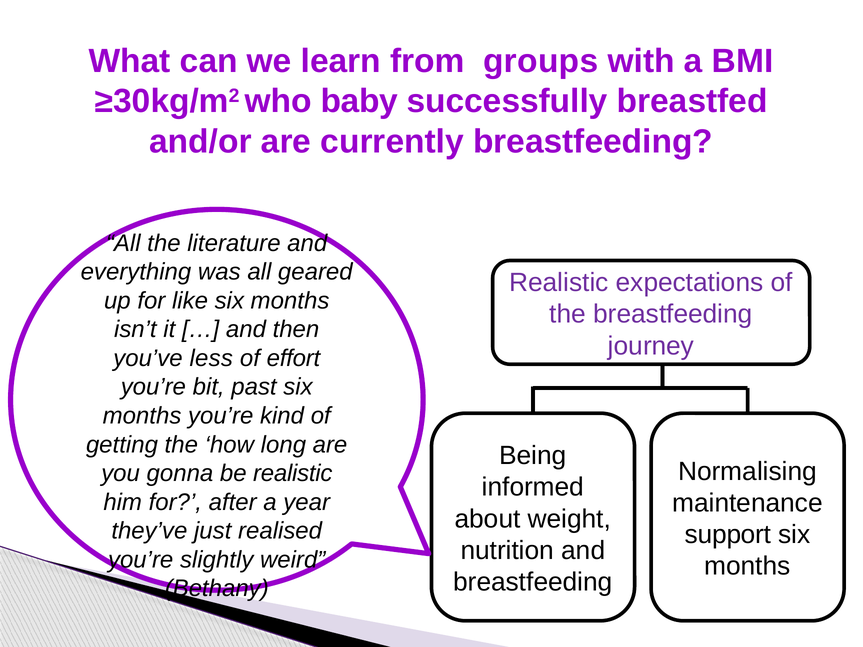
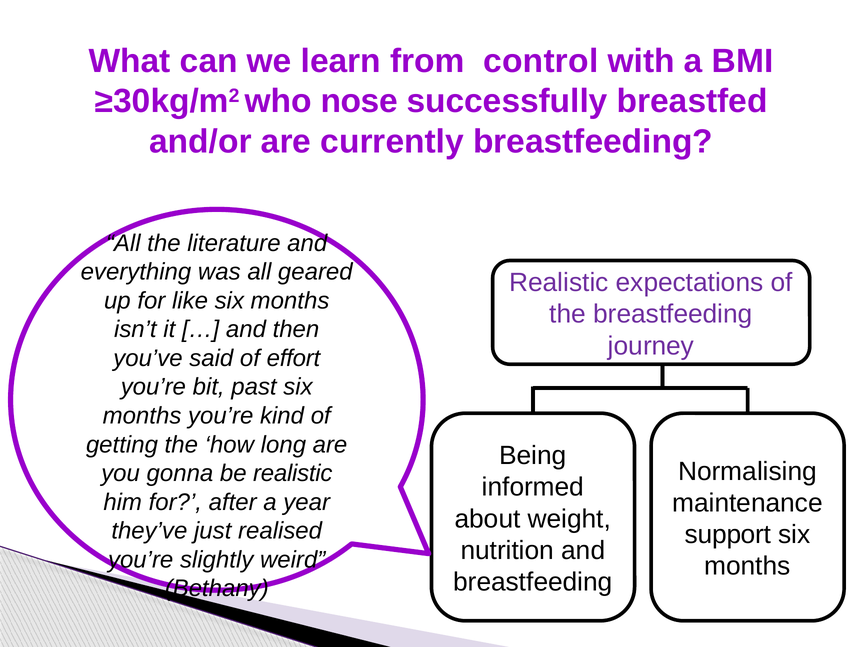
groups: groups -> control
baby: baby -> nose
less: less -> said
